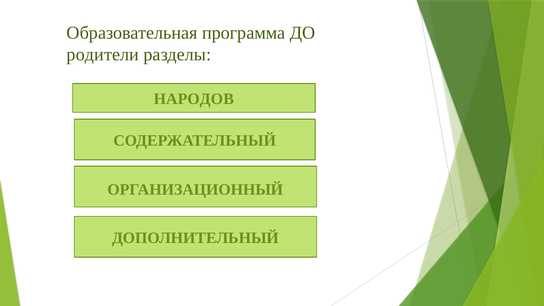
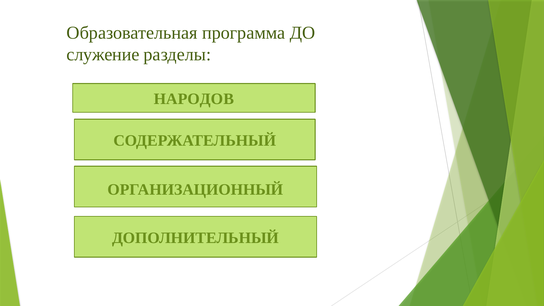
родители: родители -> служение
